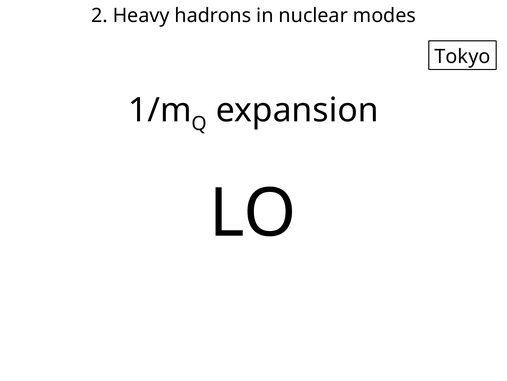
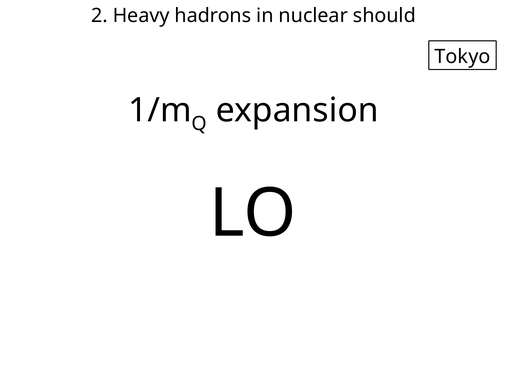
modes: modes -> should
